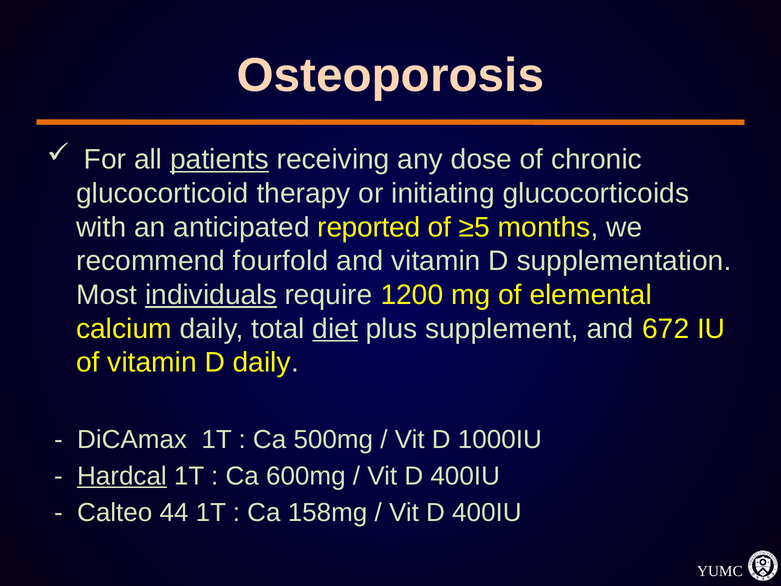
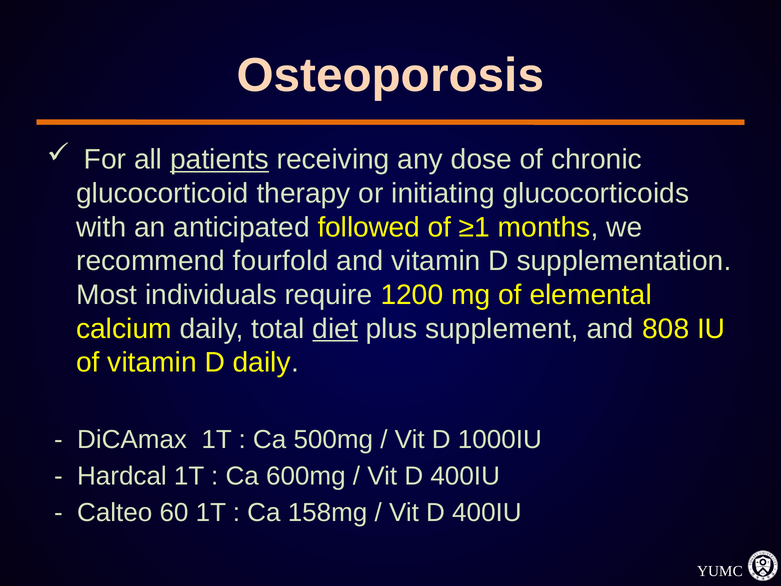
reported: reported -> followed
≥5: ≥5 -> ≥1
individuals underline: present -> none
672: 672 -> 808
Hardcal underline: present -> none
44: 44 -> 60
